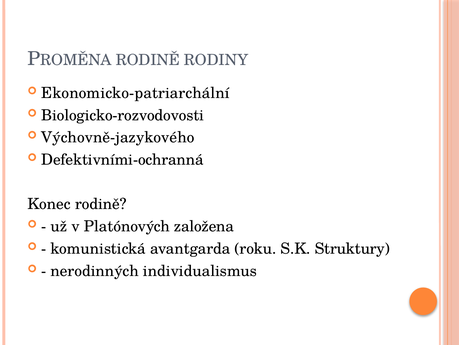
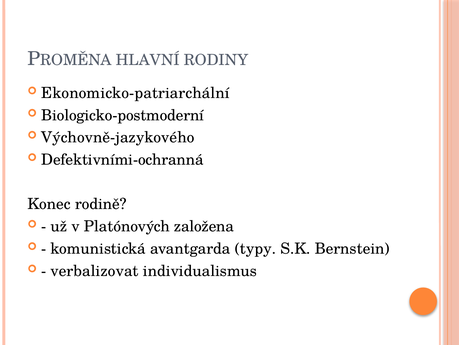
RODINĚ at (148, 60): RODINĚ -> HLAVNÍ
Biologicko-rozvodovosti: Biologicko-rozvodovosti -> Biologicko-postmoderní
roku: roku -> typy
Struktury: Struktury -> Bernstein
nerodinných: nerodinných -> verbalizovat
